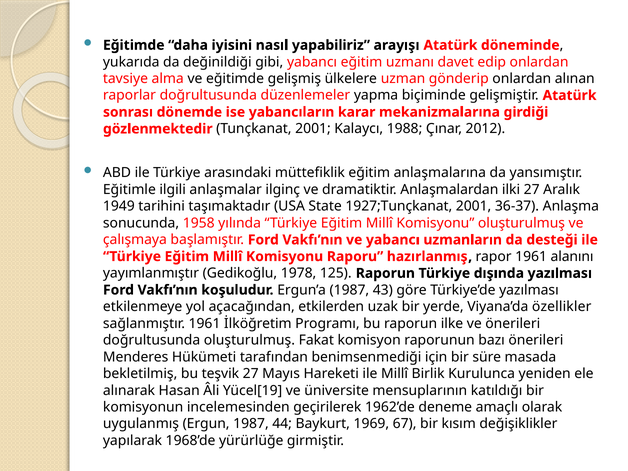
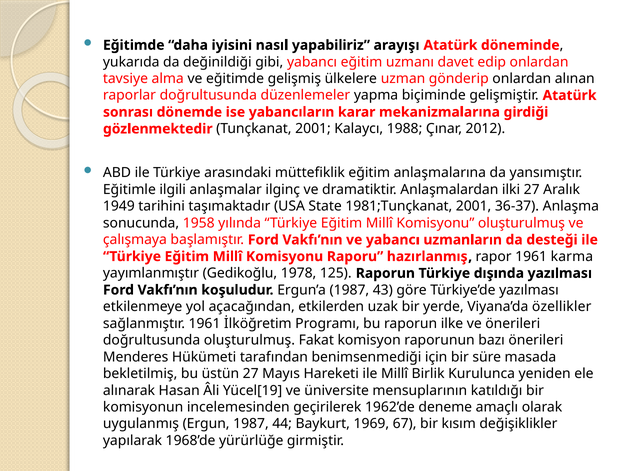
1927;Tunçkanat: 1927;Tunçkanat -> 1981;Tunçkanat
alanını: alanını -> karma
teşvik: teşvik -> üstün
